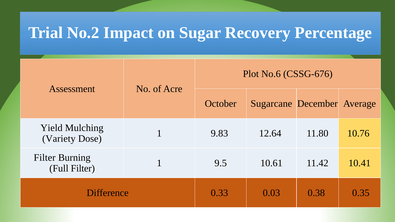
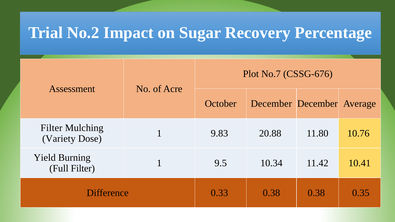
No.6: No.6 -> No.7
October Sugarcane: Sugarcane -> December
Yield at (52, 128): Yield -> Filter
12.64: 12.64 -> 20.88
Filter at (45, 158): Filter -> Yield
10.61: 10.61 -> 10.34
0.33 0.03: 0.03 -> 0.38
